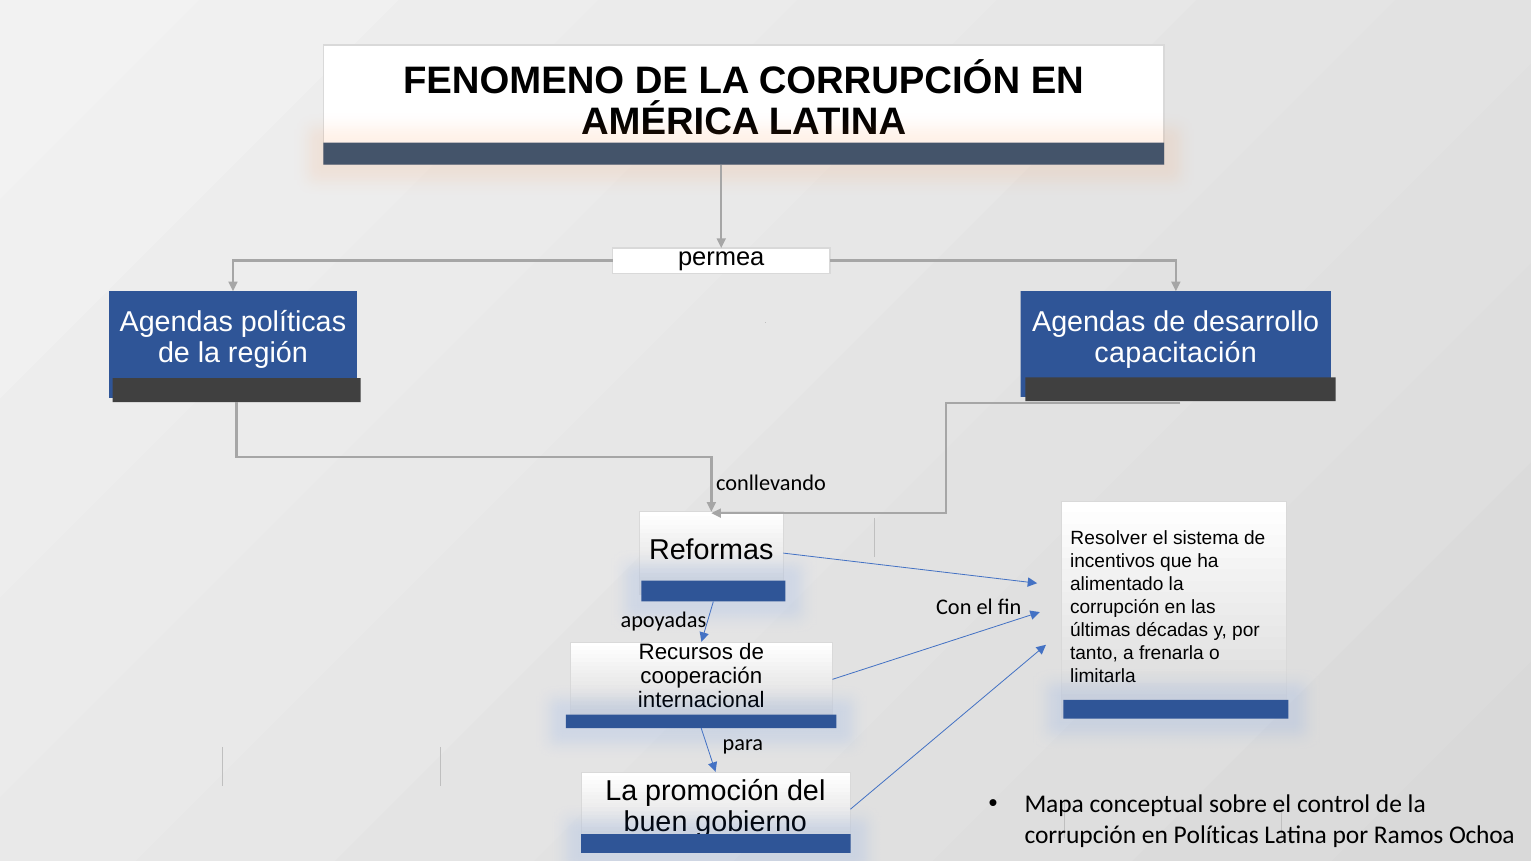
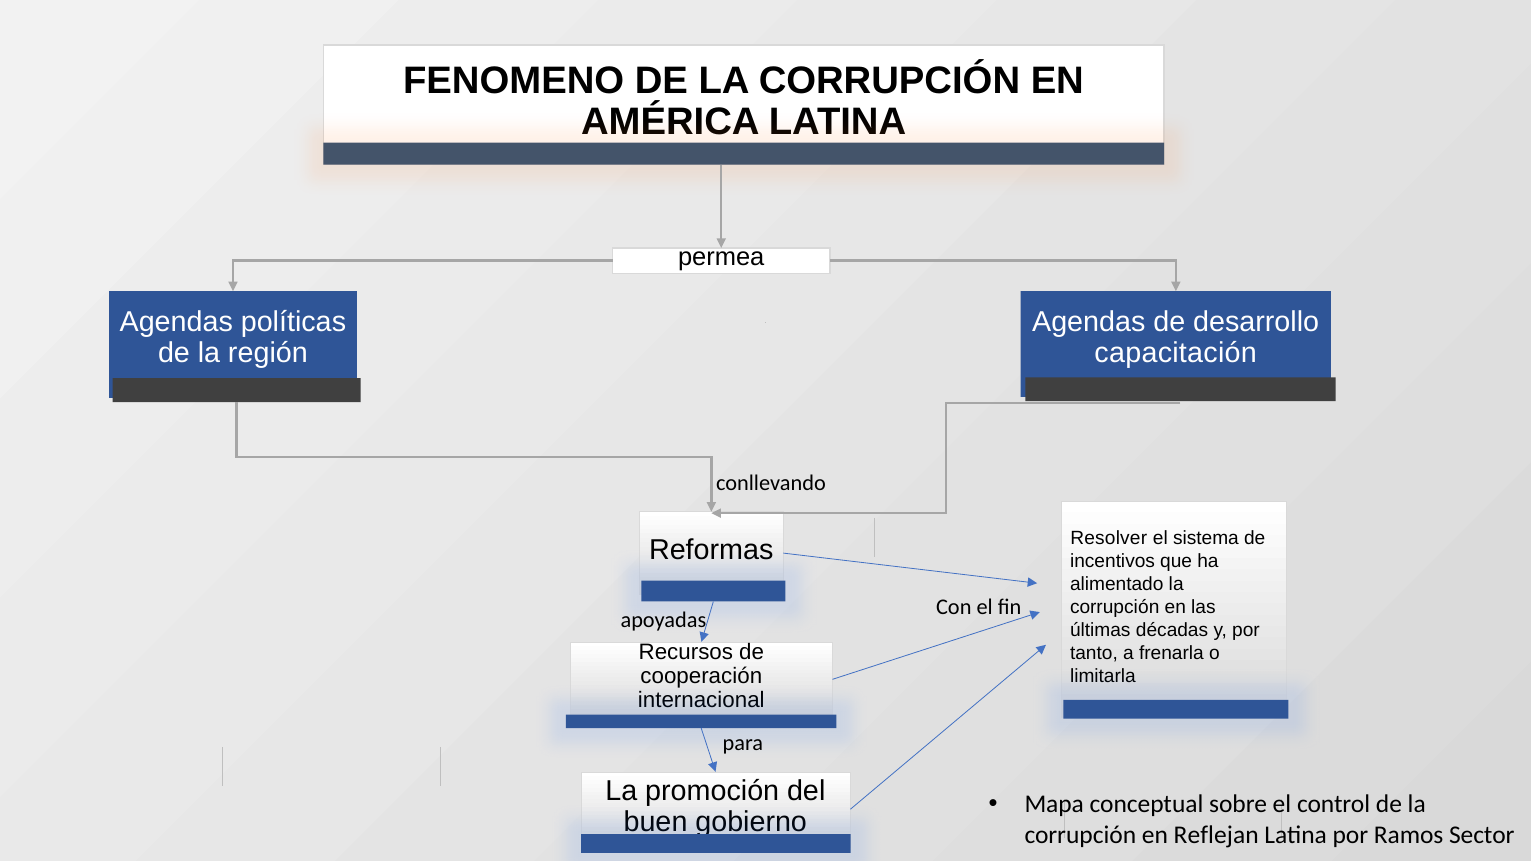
en Políticas: Políticas -> Reflejan
Ochoa: Ochoa -> Sector
